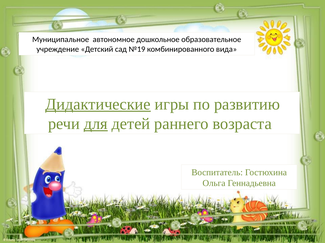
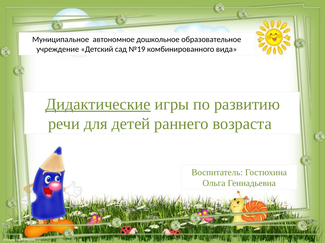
для underline: present -> none
